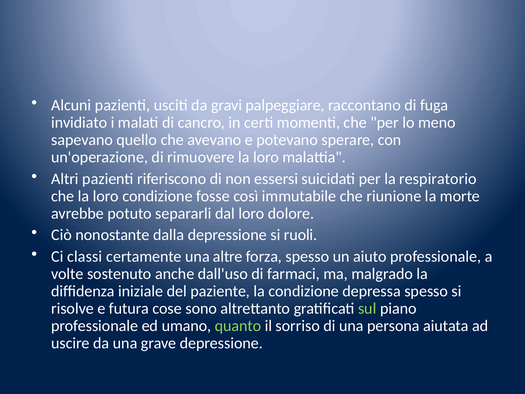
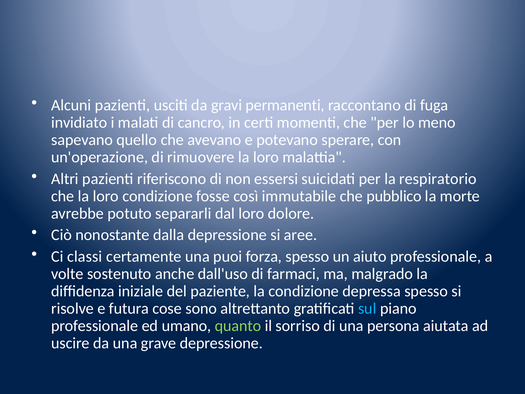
palpeggiare: palpeggiare -> permanenti
riunione: riunione -> pubblico
ruoli: ruoli -> aree
altre: altre -> puoi
sul colour: light green -> light blue
